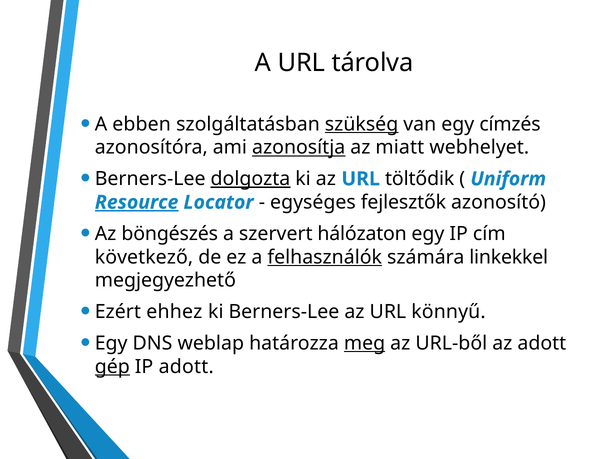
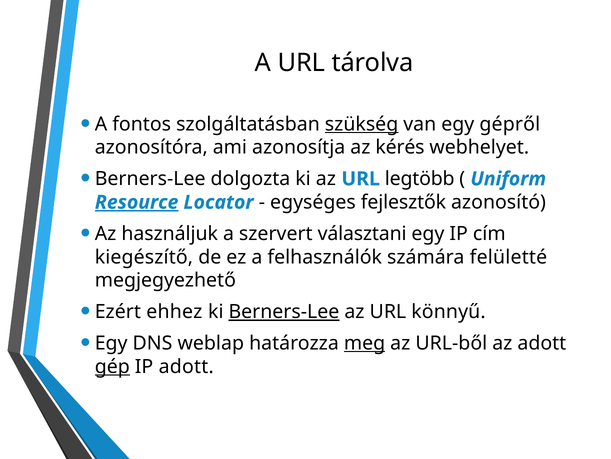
ebben: ebben -> fontos
címzés: címzés -> gépről
azonosítja underline: present -> none
miatt: miatt -> kérés
dolgozta underline: present -> none
töltődik: töltődik -> legtöbb
böngészés: böngészés -> használjuk
hálózaton: hálózaton -> választani
következő: következő -> kiegészítő
felhasználók underline: present -> none
linkekkel: linkekkel -> felületté
Berners-Lee at (284, 311) underline: none -> present
